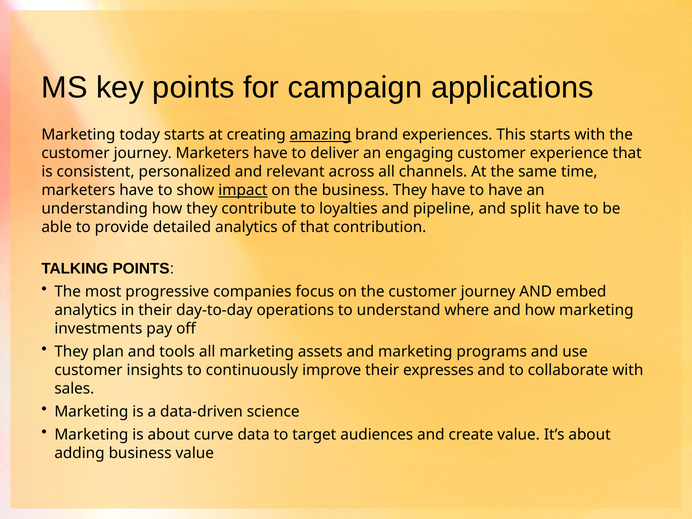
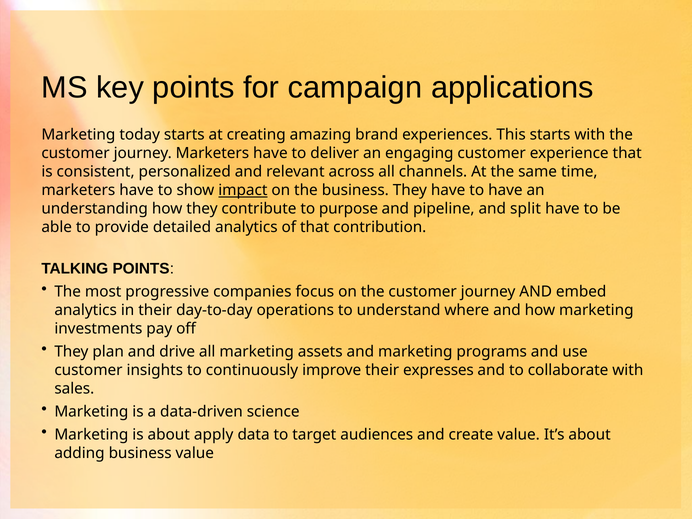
amazing underline: present -> none
loyalties: loyalties -> purpose
tools: tools -> drive
curve: curve -> apply
